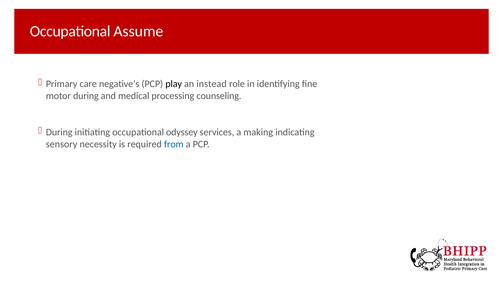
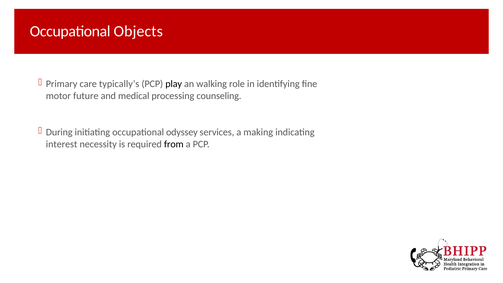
Assume: Assume -> Objects
negative’s: negative’s -> typically’s
instead: instead -> walking
motor during: during -> future
sensory: sensory -> interest
from colour: blue -> black
